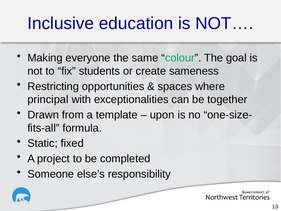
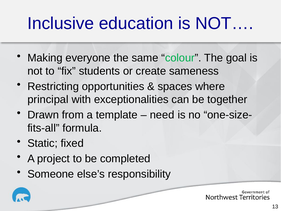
upon: upon -> need
